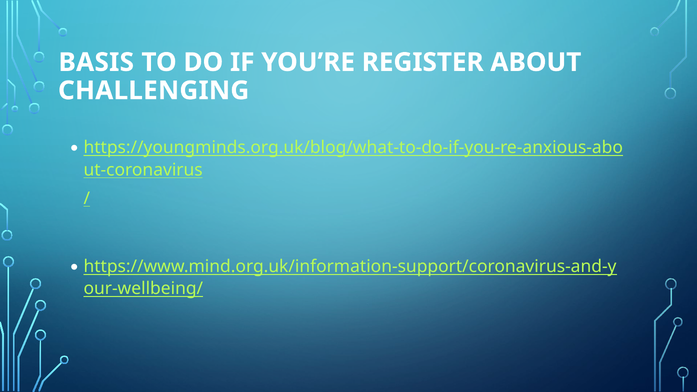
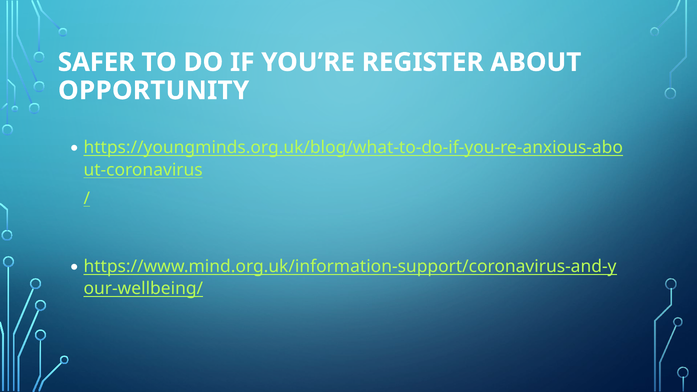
BASIS: BASIS -> SAFER
CHALLENGING: CHALLENGING -> OPPORTUNITY
